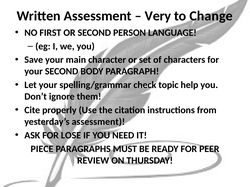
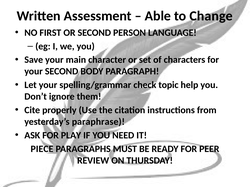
Very: Very -> Able
yesterday’s assessment: assessment -> paraphrase
LOSE: LOSE -> PLAY
